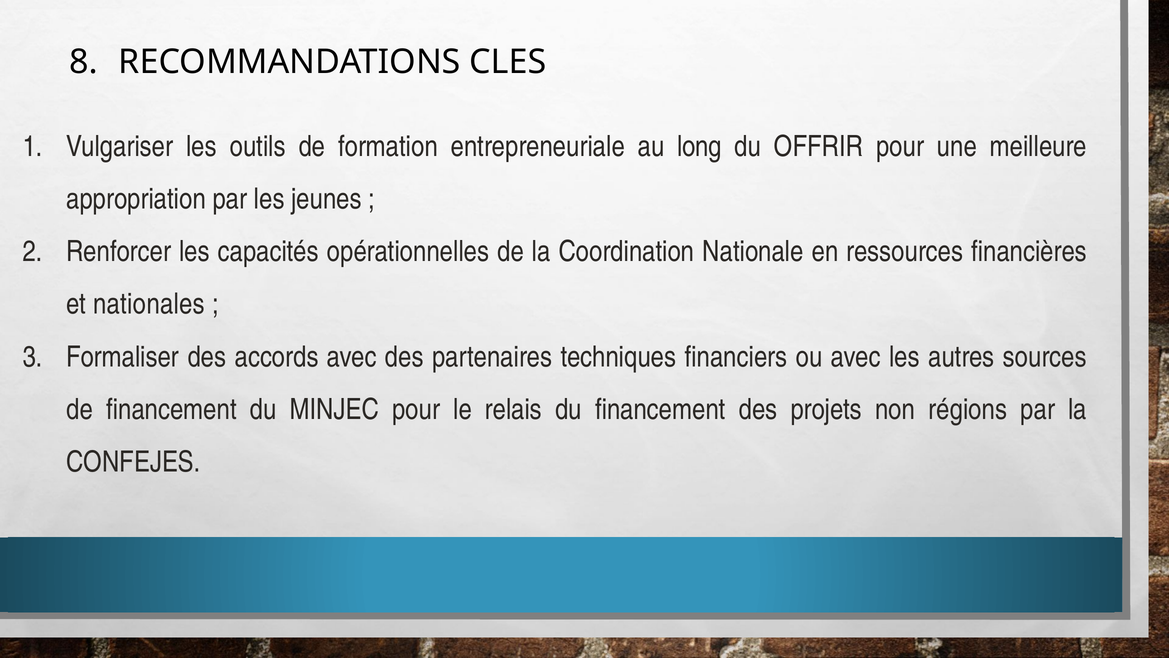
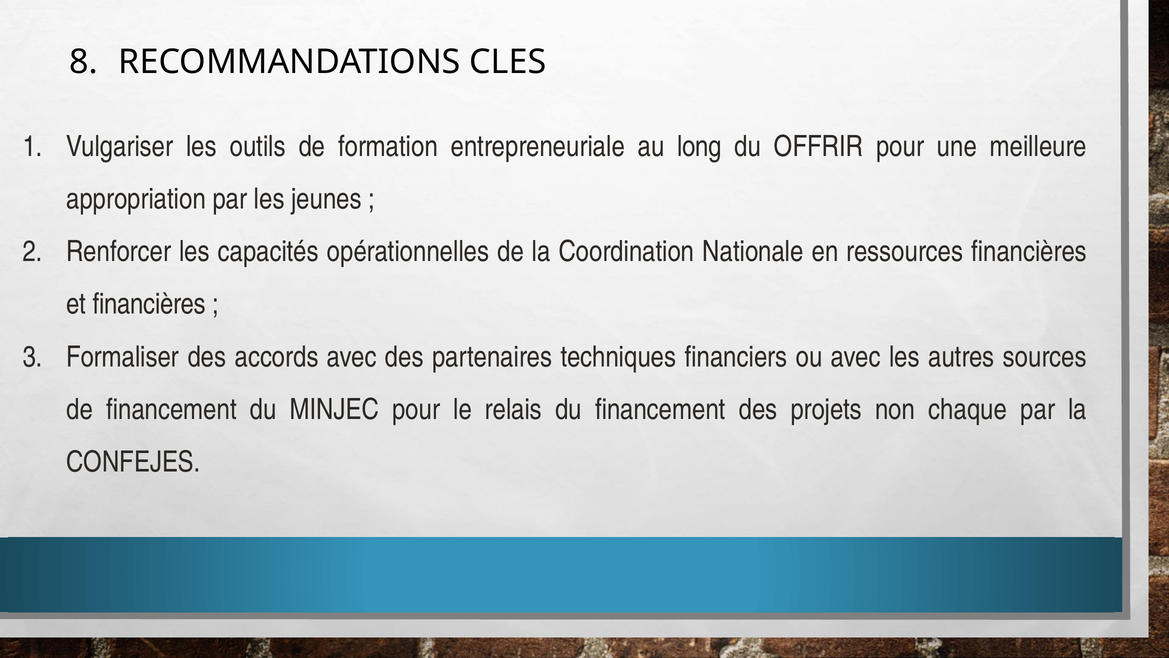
et nationales: nationales -> financières
régions: régions -> chaque
